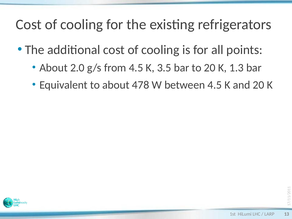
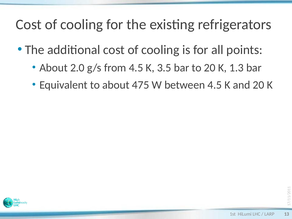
478: 478 -> 475
